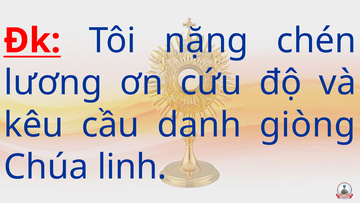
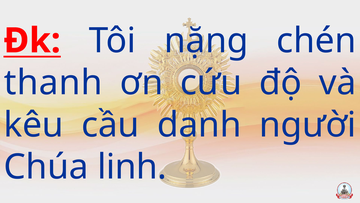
lương: lương -> thanh
giòng: giòng -> người
